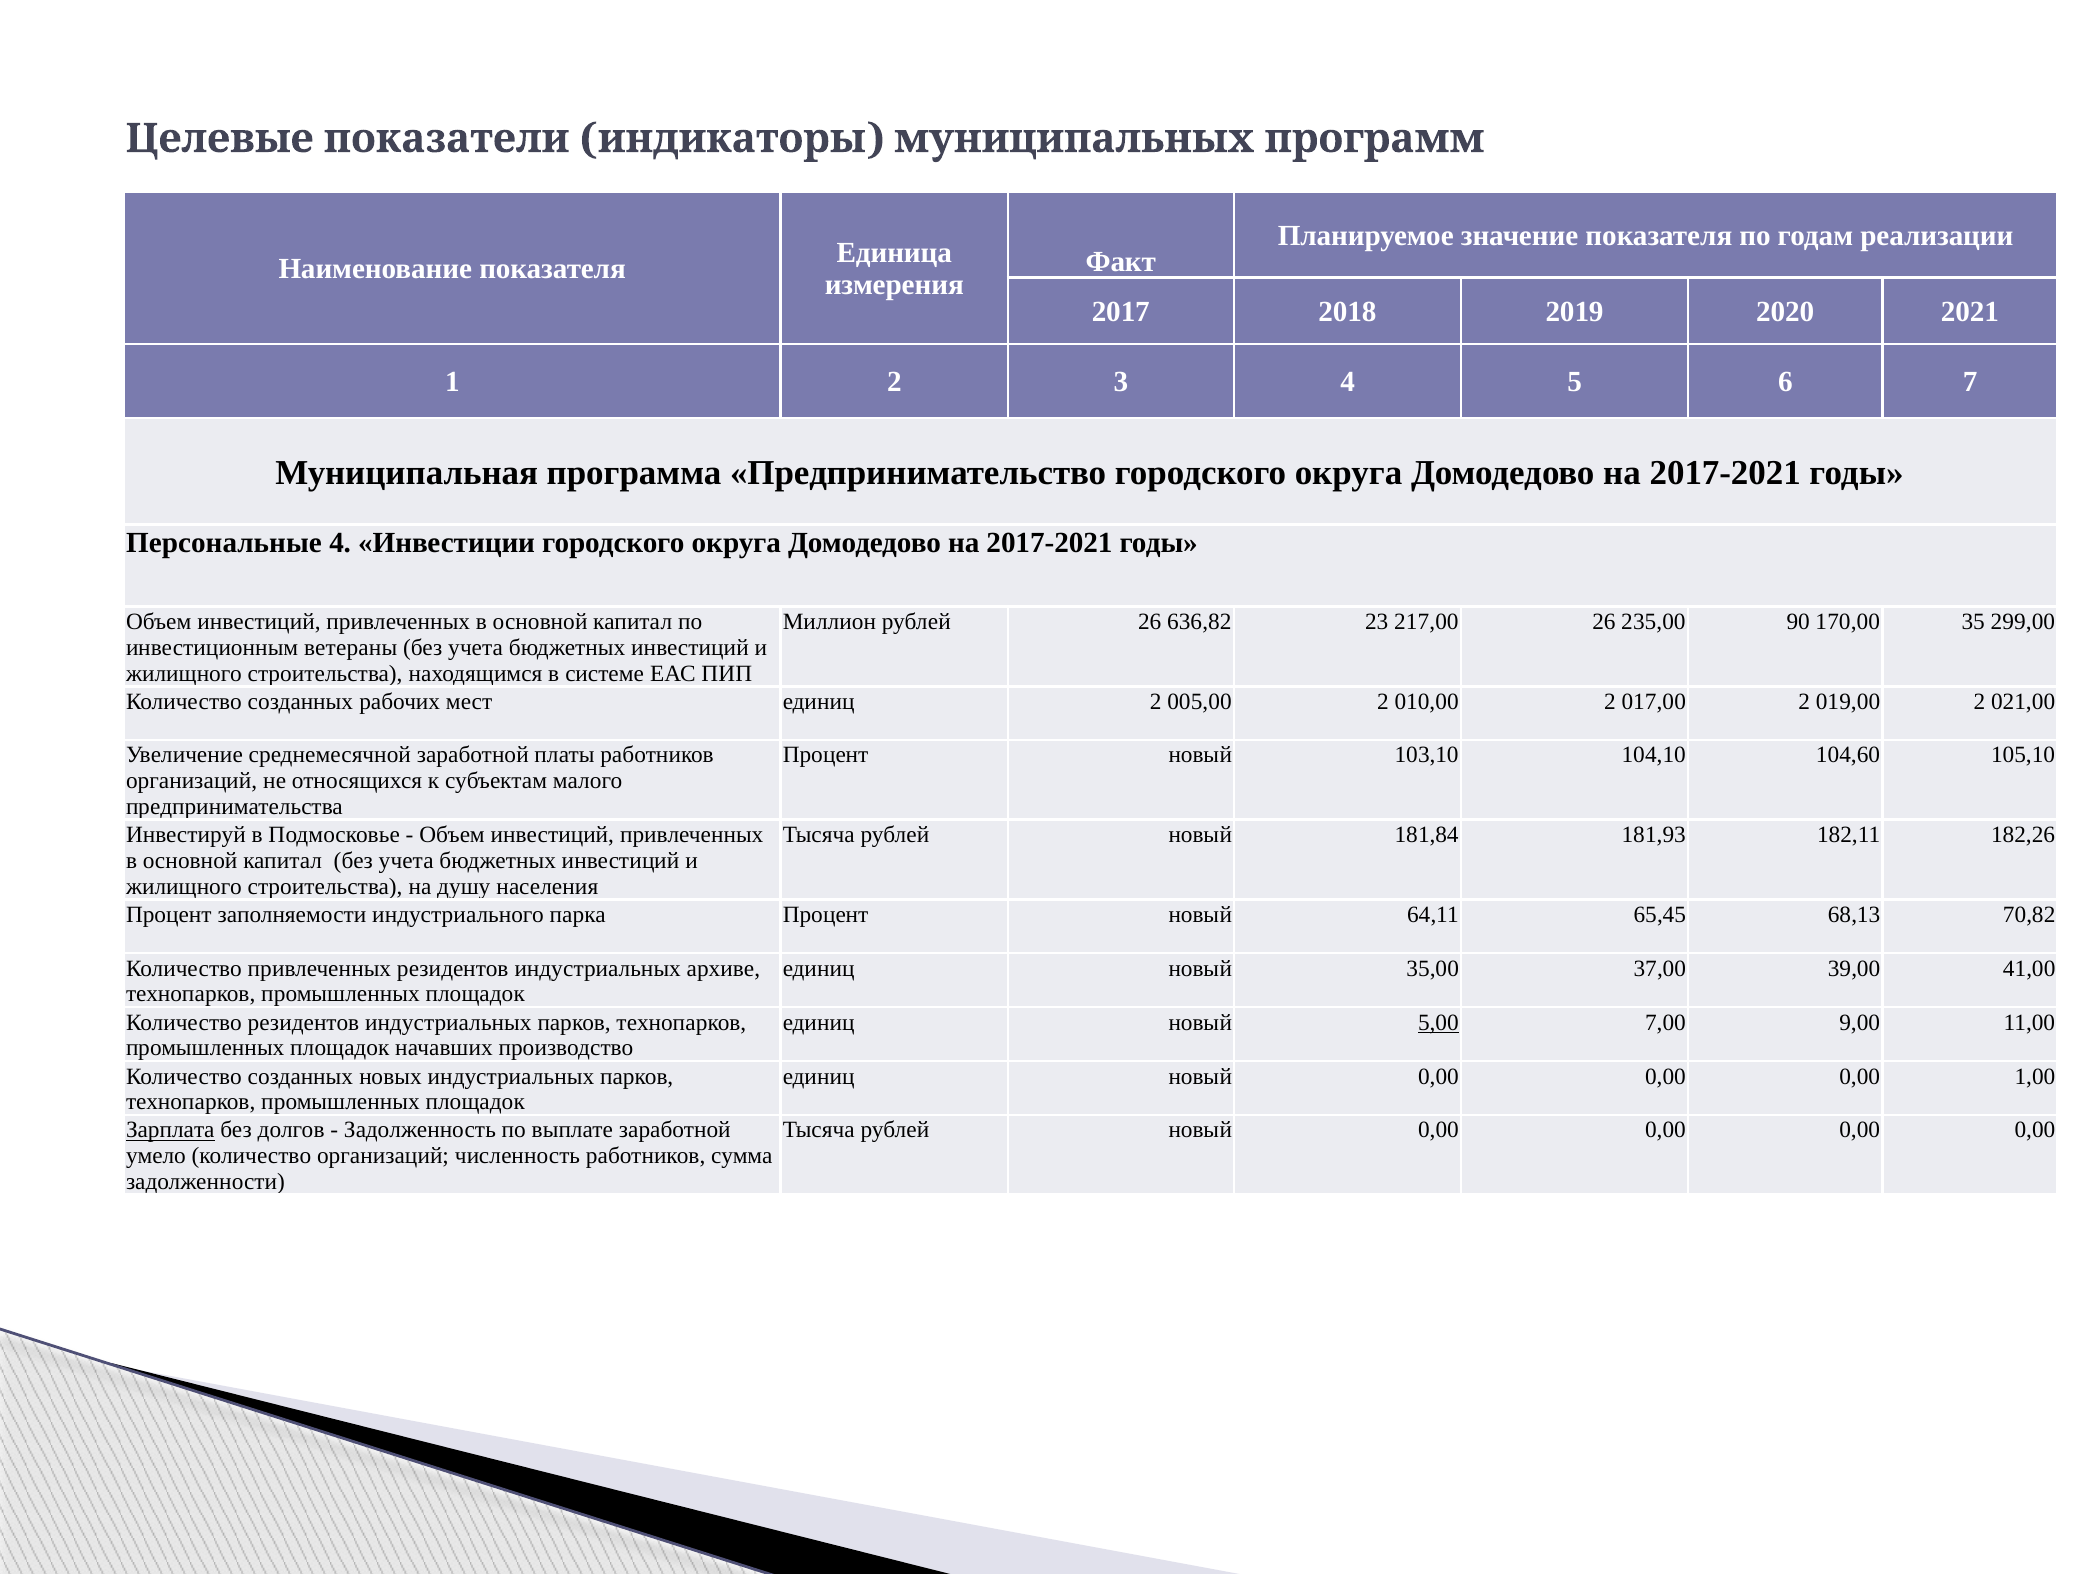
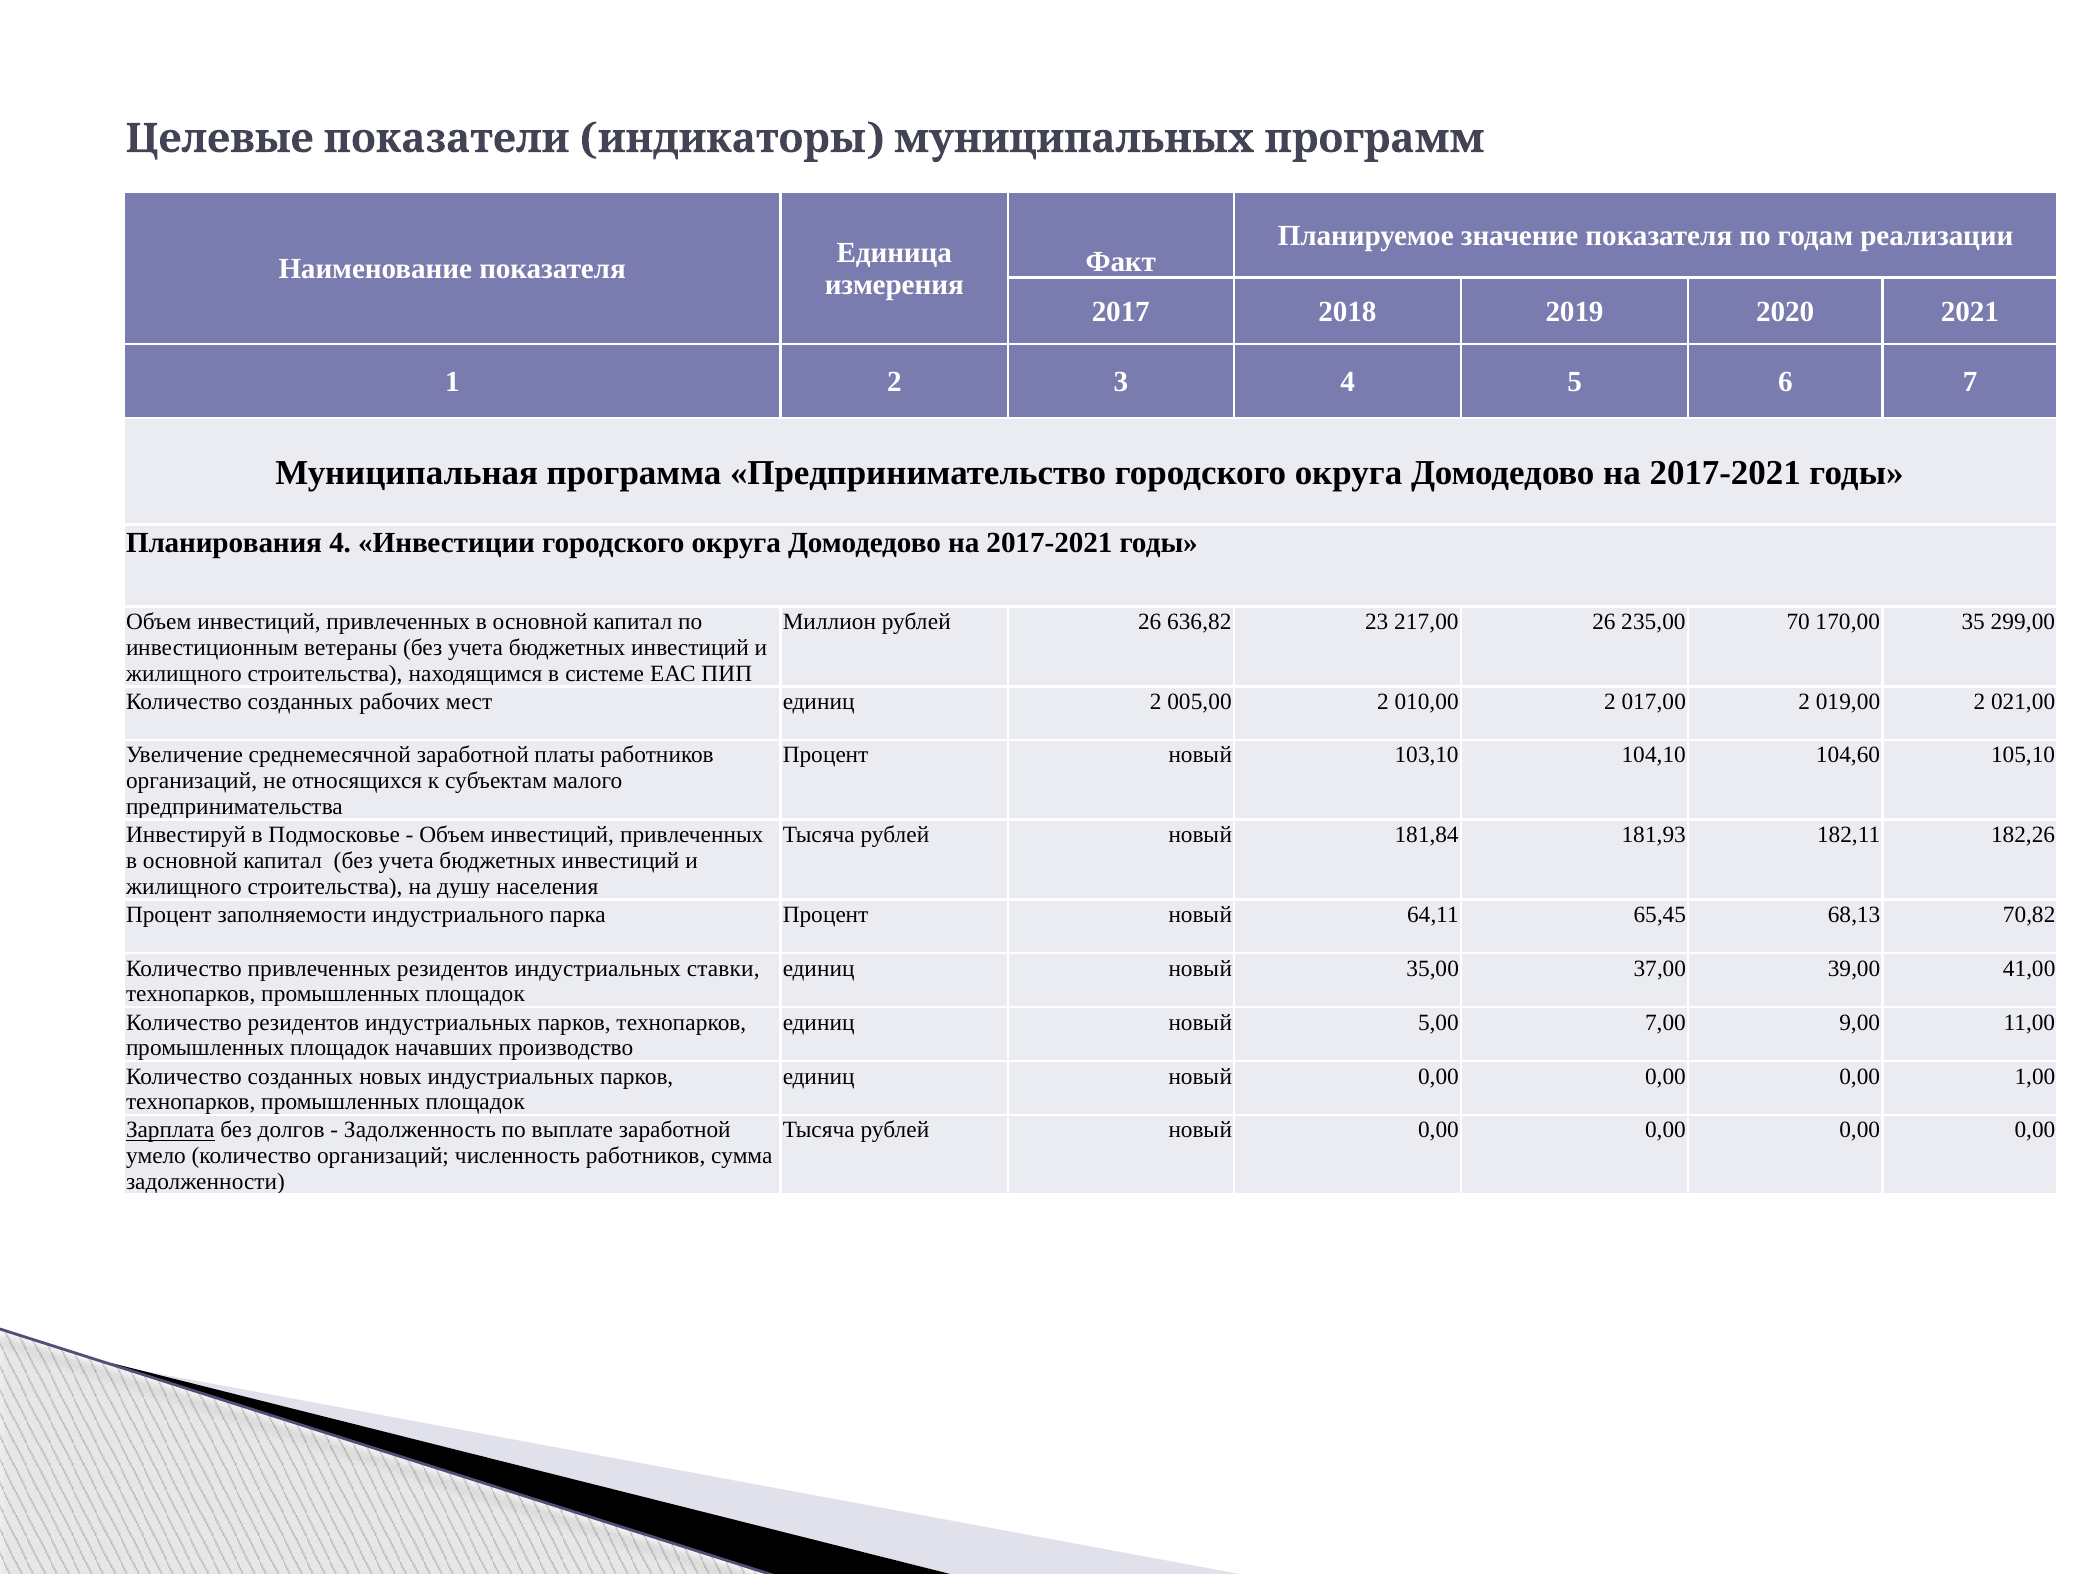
Персональные: Персональные -> Планирования
90: 90 -> 70
архиве: архиве -> ставки
5,00 underline: present -> none
